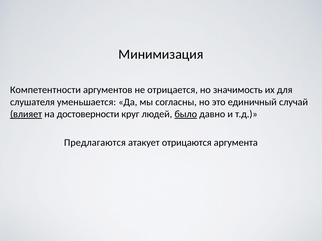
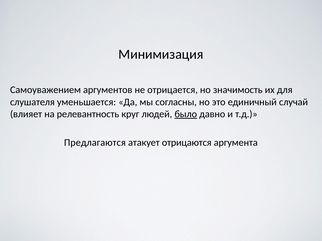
Компетентности: Компетентности -> Самоуважением
влияет underline: present -> none
достоверности: достоверности -> релевантность
